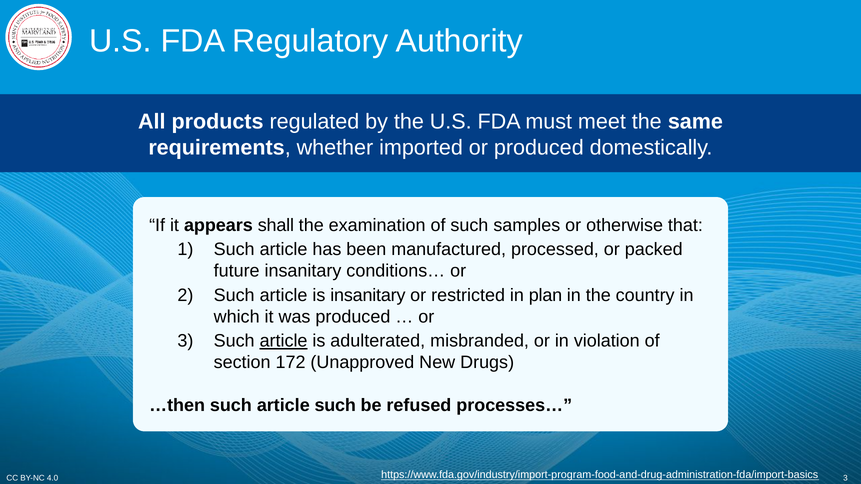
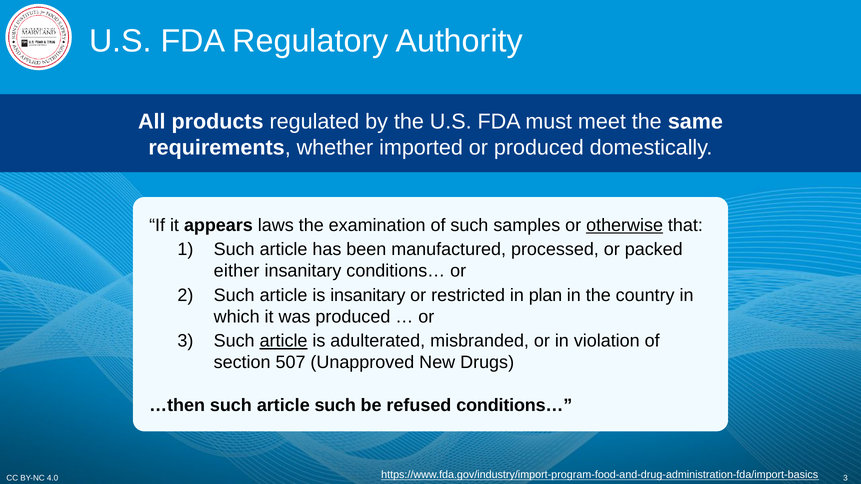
shall: shall -> laws
otherwise underline: none -> present
future: future -> either
172: 172 -> 507
refused processes…: processes… -> conditions…
